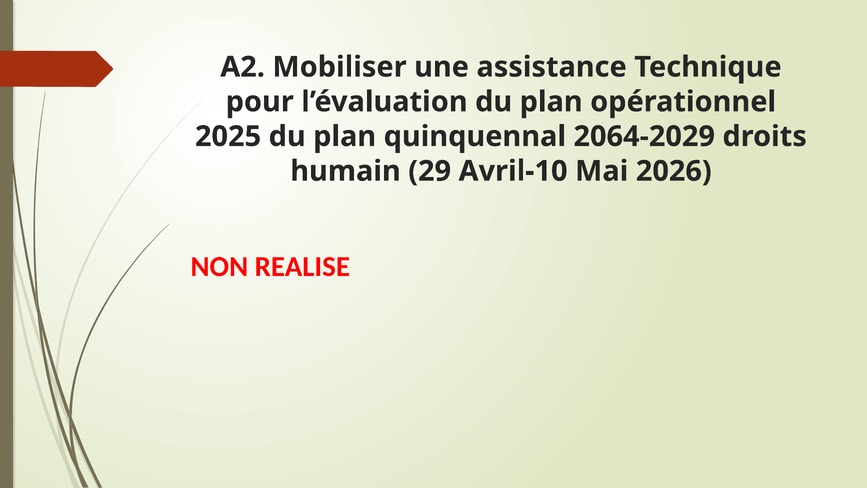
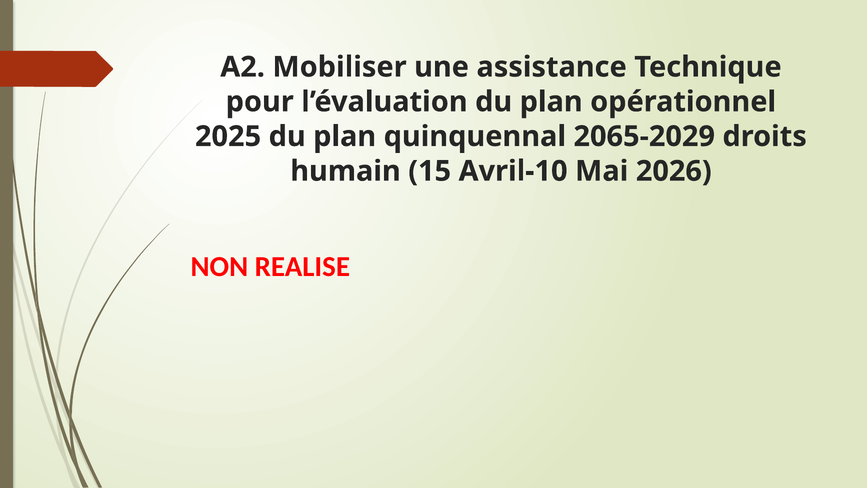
2064-2029: 2064-2029 -> 2065-2029
29: 29 -> 15
